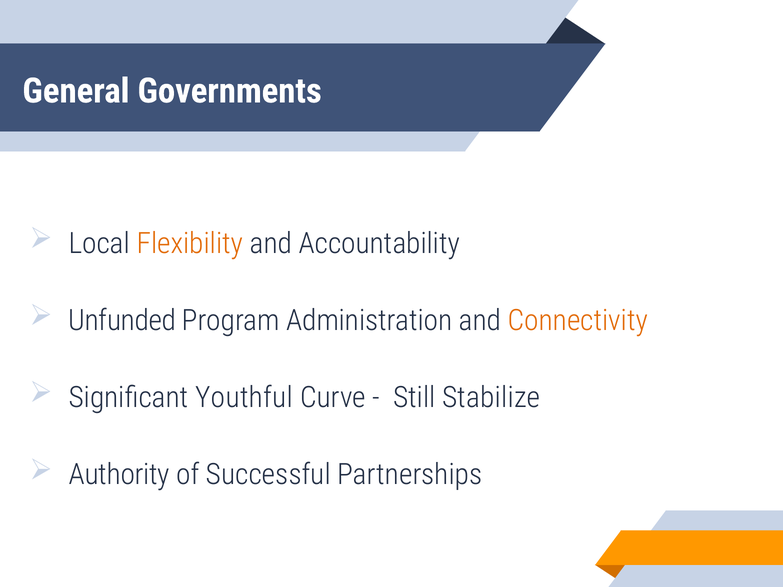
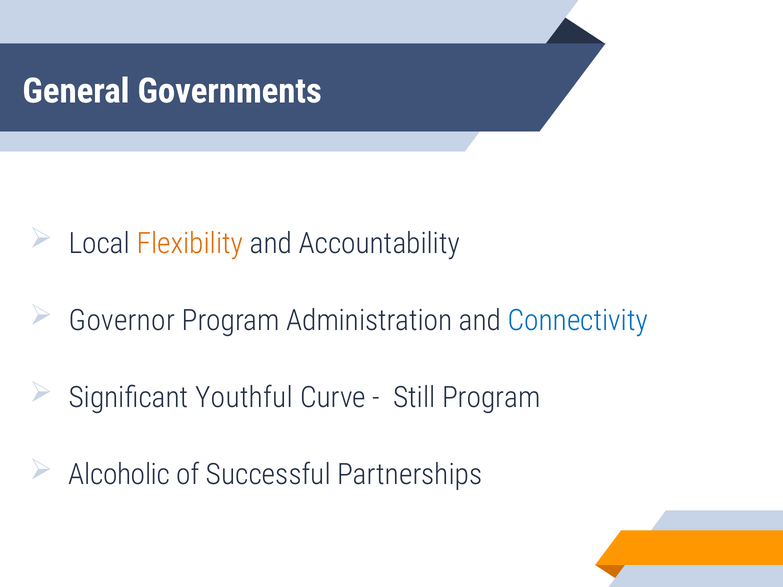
Unfunded: Unfunded -> Governor
Connectivity colour: orange -> blue
Still Stabilize: Stabilize -> Program
Authority: Authority -> Alcoholic
